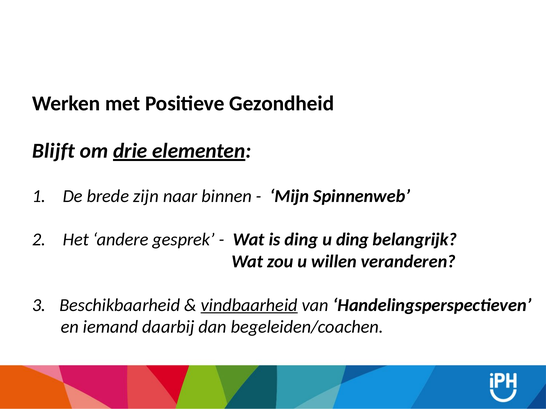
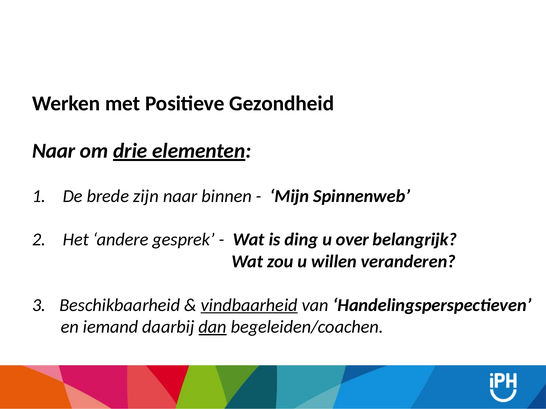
Blijft at (54, 151): Blijft -> Naar
u ding: ding -> over
dan underline: none -> present
